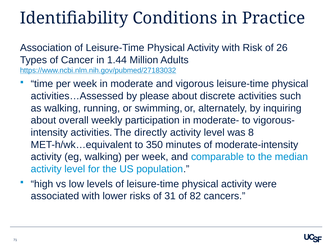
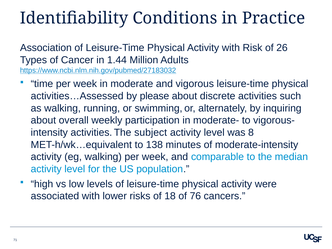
directly: directly -> subject
350: 350 -> 138
31: 31 -> 18
82: 82 -> 76
